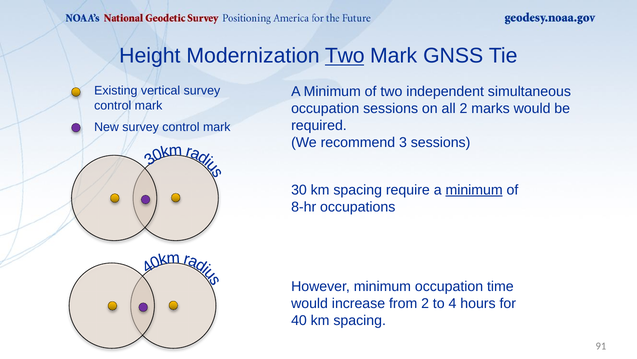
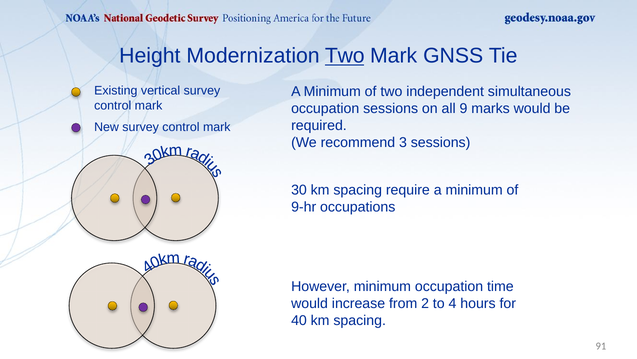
all 2: 2 -> 9
minimum at (474, 190) underline: present -> none
8-hr: 8-hr -> 9-hr
